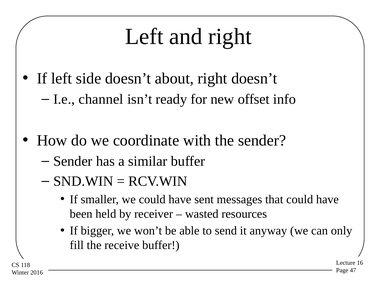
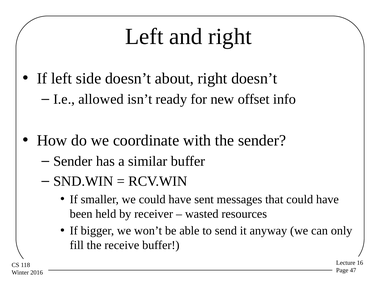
channel: channel -> allowed
